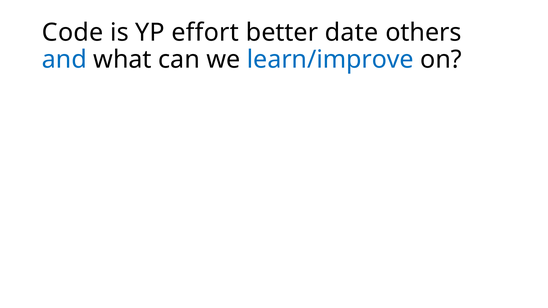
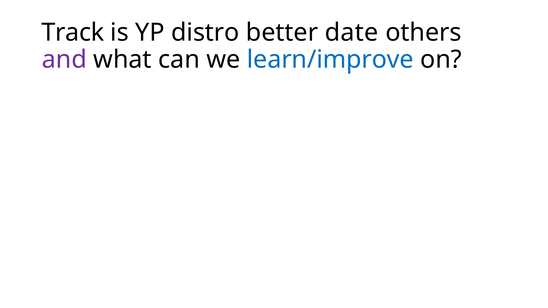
Code: Code -> Track
effort: effort -> distro
and colour: blue -> purple
